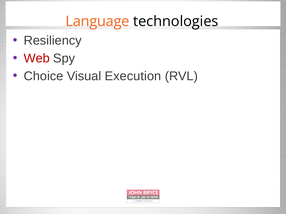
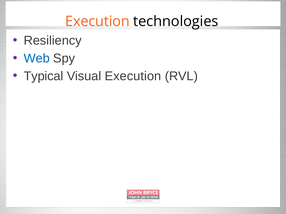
Language at (97, 21): Language -> Execution
Web colour: red -> blue
Choice: Choice -> Typical
